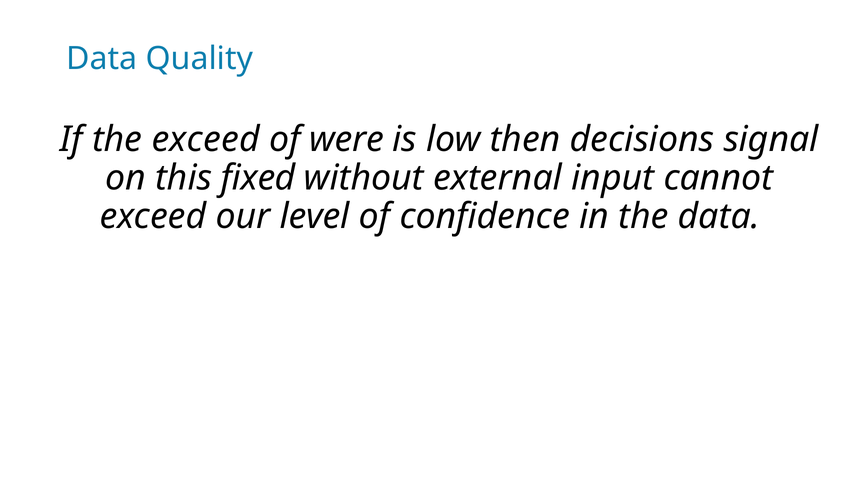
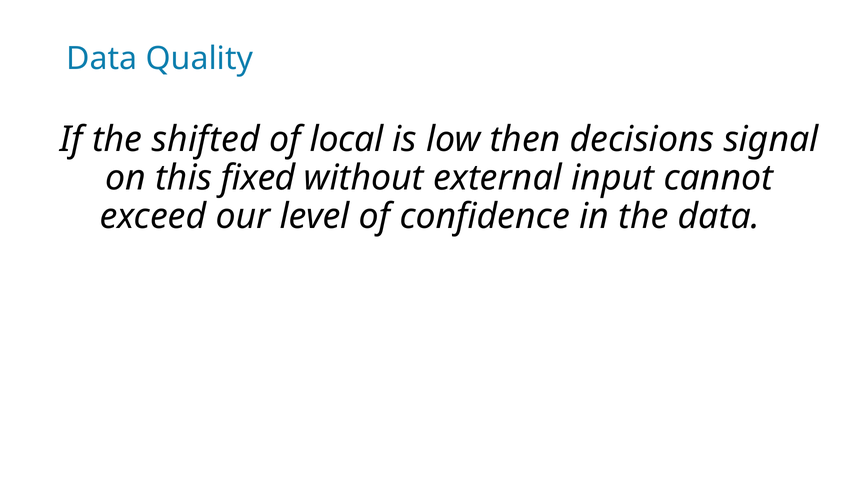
the exceed: exceed -> shifted
were: were -> local
